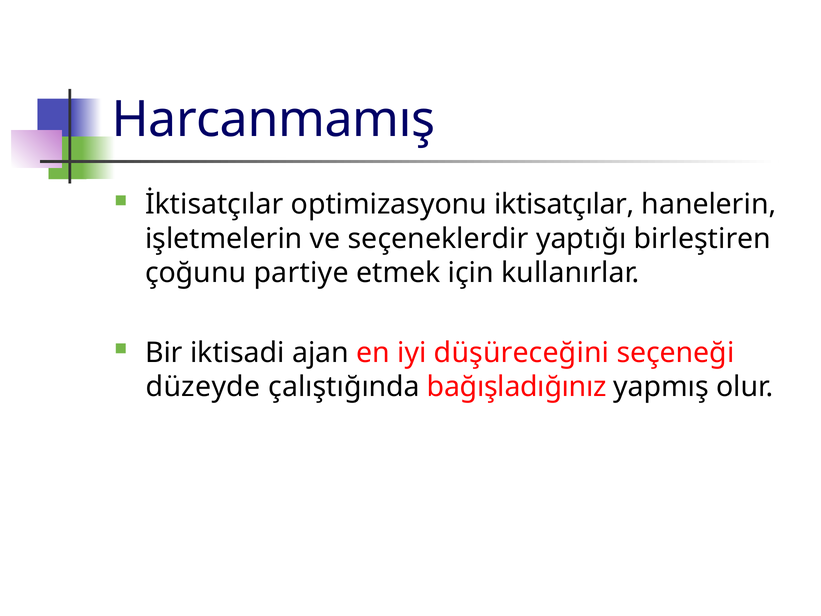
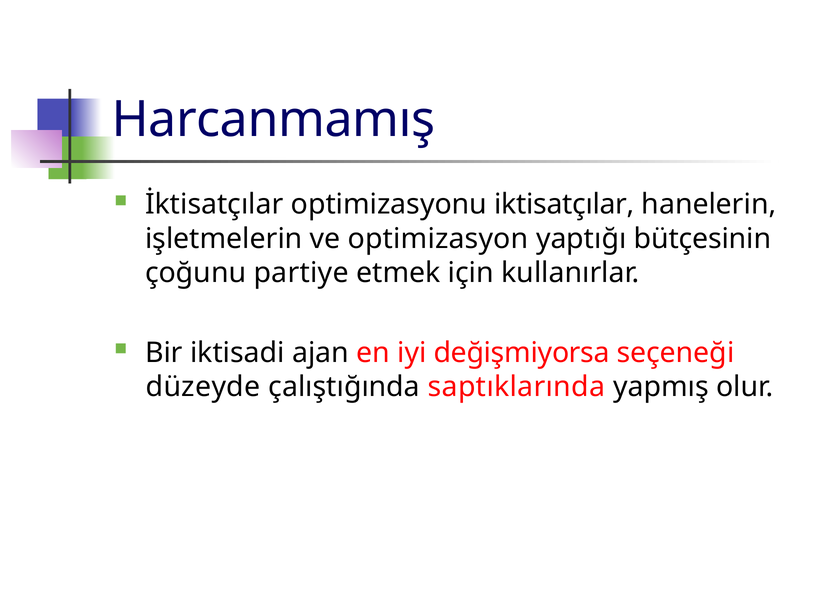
seçeneklerdir: seçeneklerdir -> optimizasyon
birleştiren: birleştiren -> bütçesinin
düşüreceğini: düşüreceğini -> değişmiyorsa
bağışladığınız: bağışladığınız -> saptıklarında
